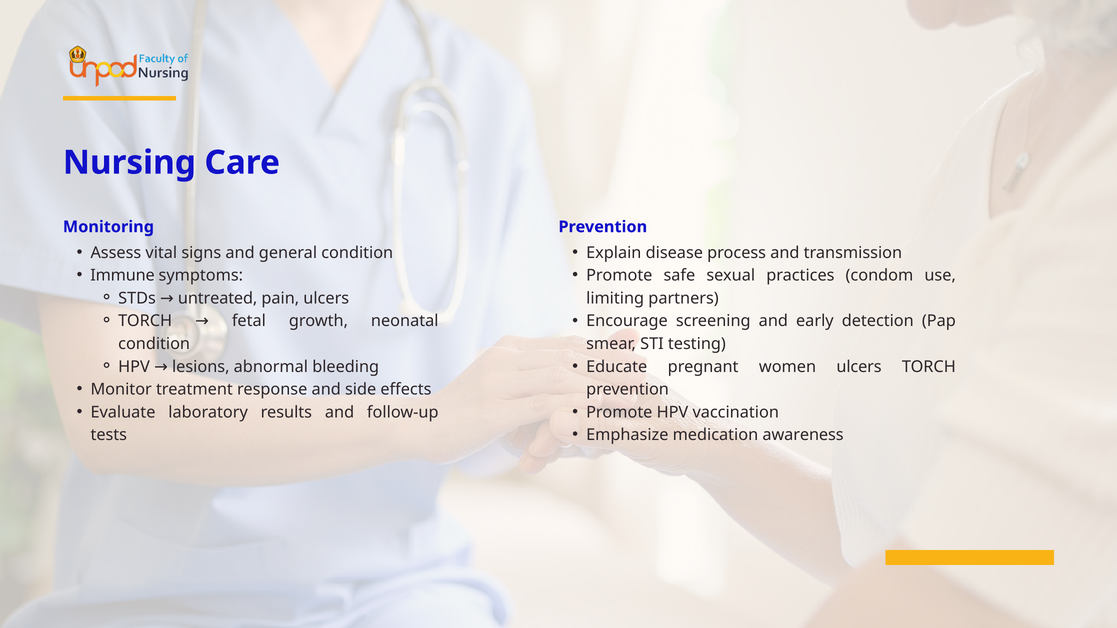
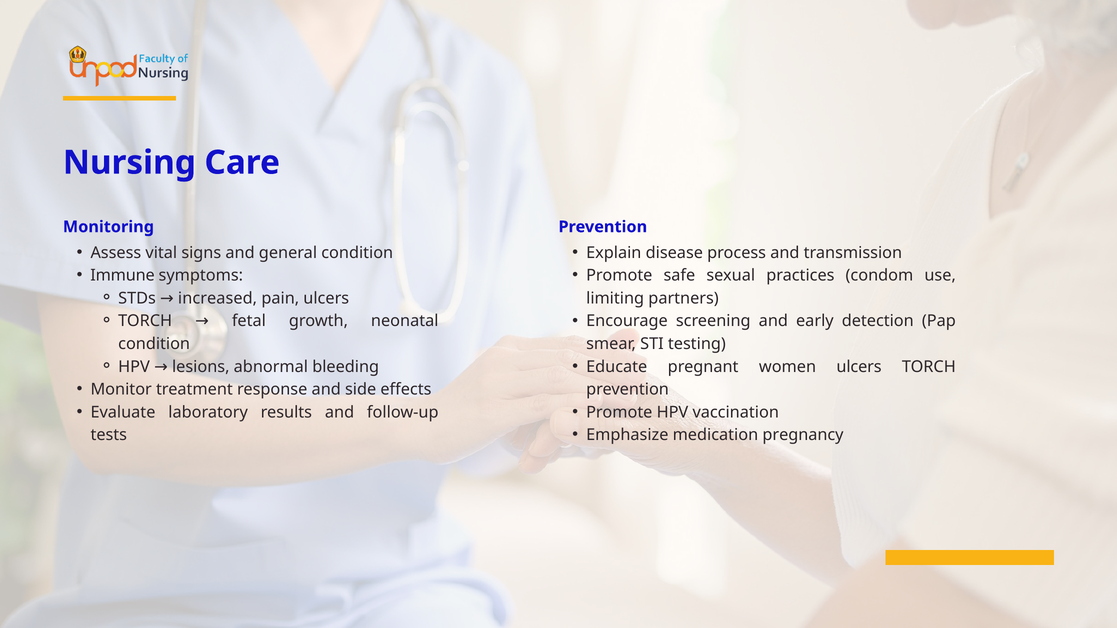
untreated: untreated -> increased
awareness: awareness -> pregnancy
